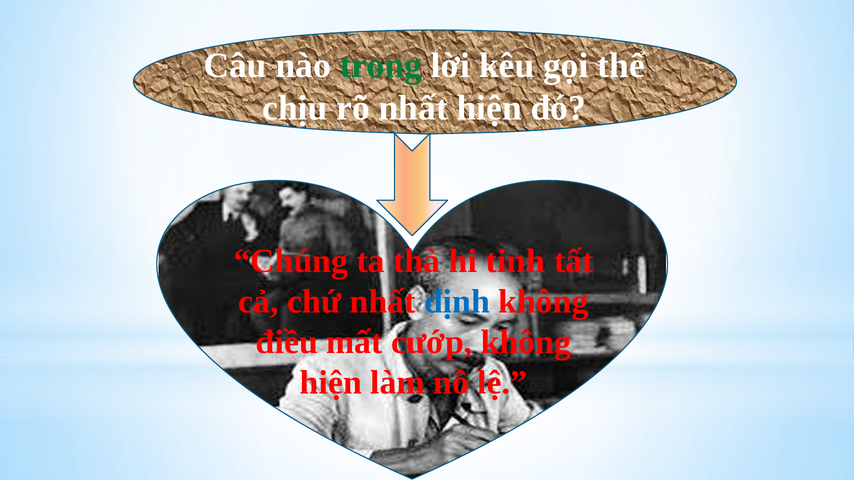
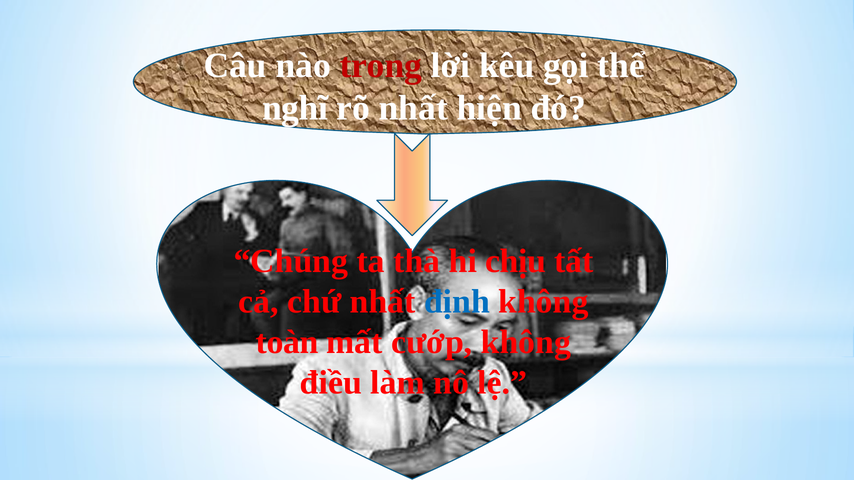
trong colour: green -> red
chịu: chịu -> nghĩ
tinh: tinh -> chịu
điều: điều -> toàn
hiện at (331, 383): hiện -> điều
